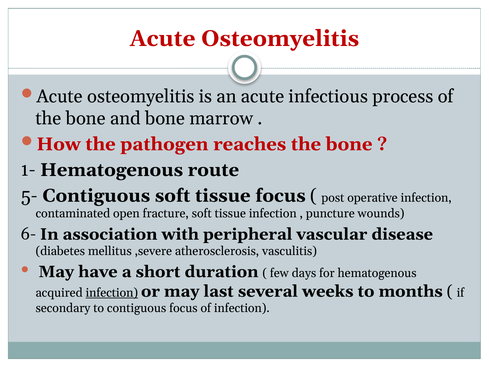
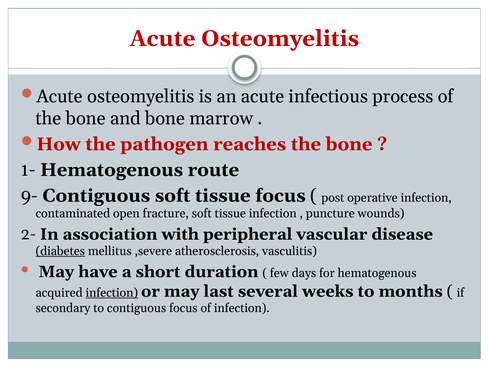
5-: 5- -> 9-
6-: 6- -> 2-
diabetes underline: none -> present
